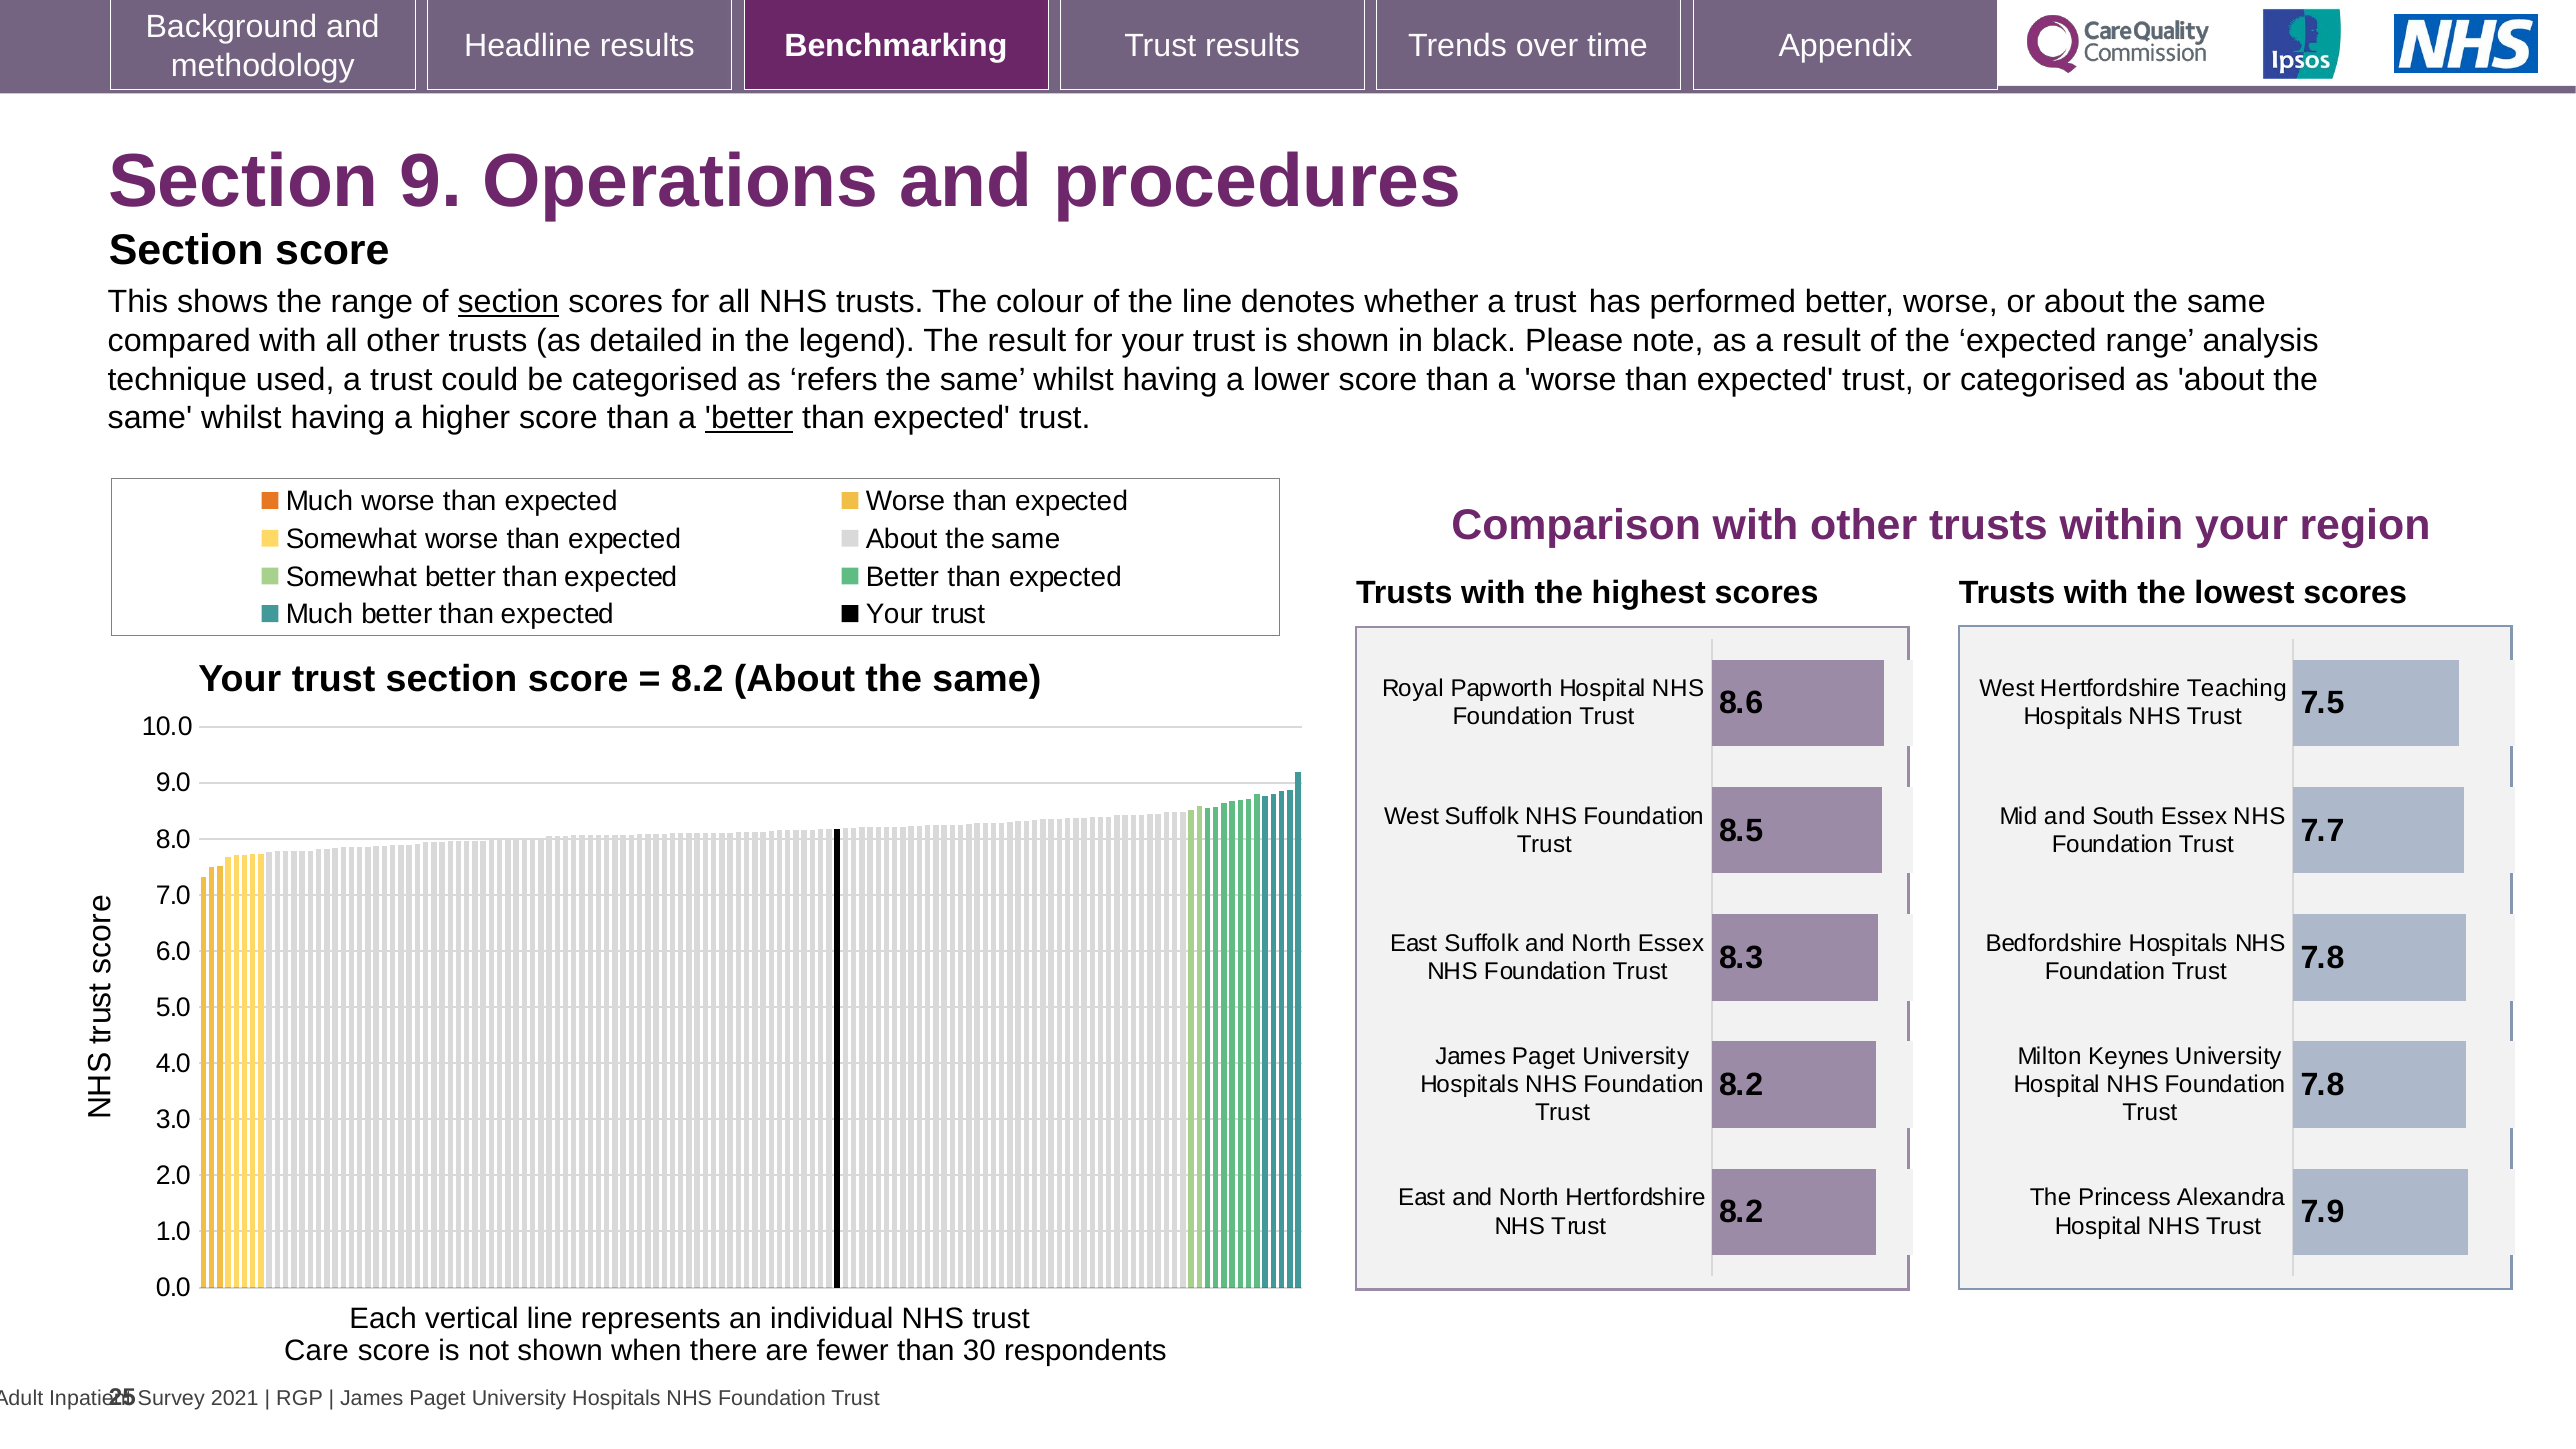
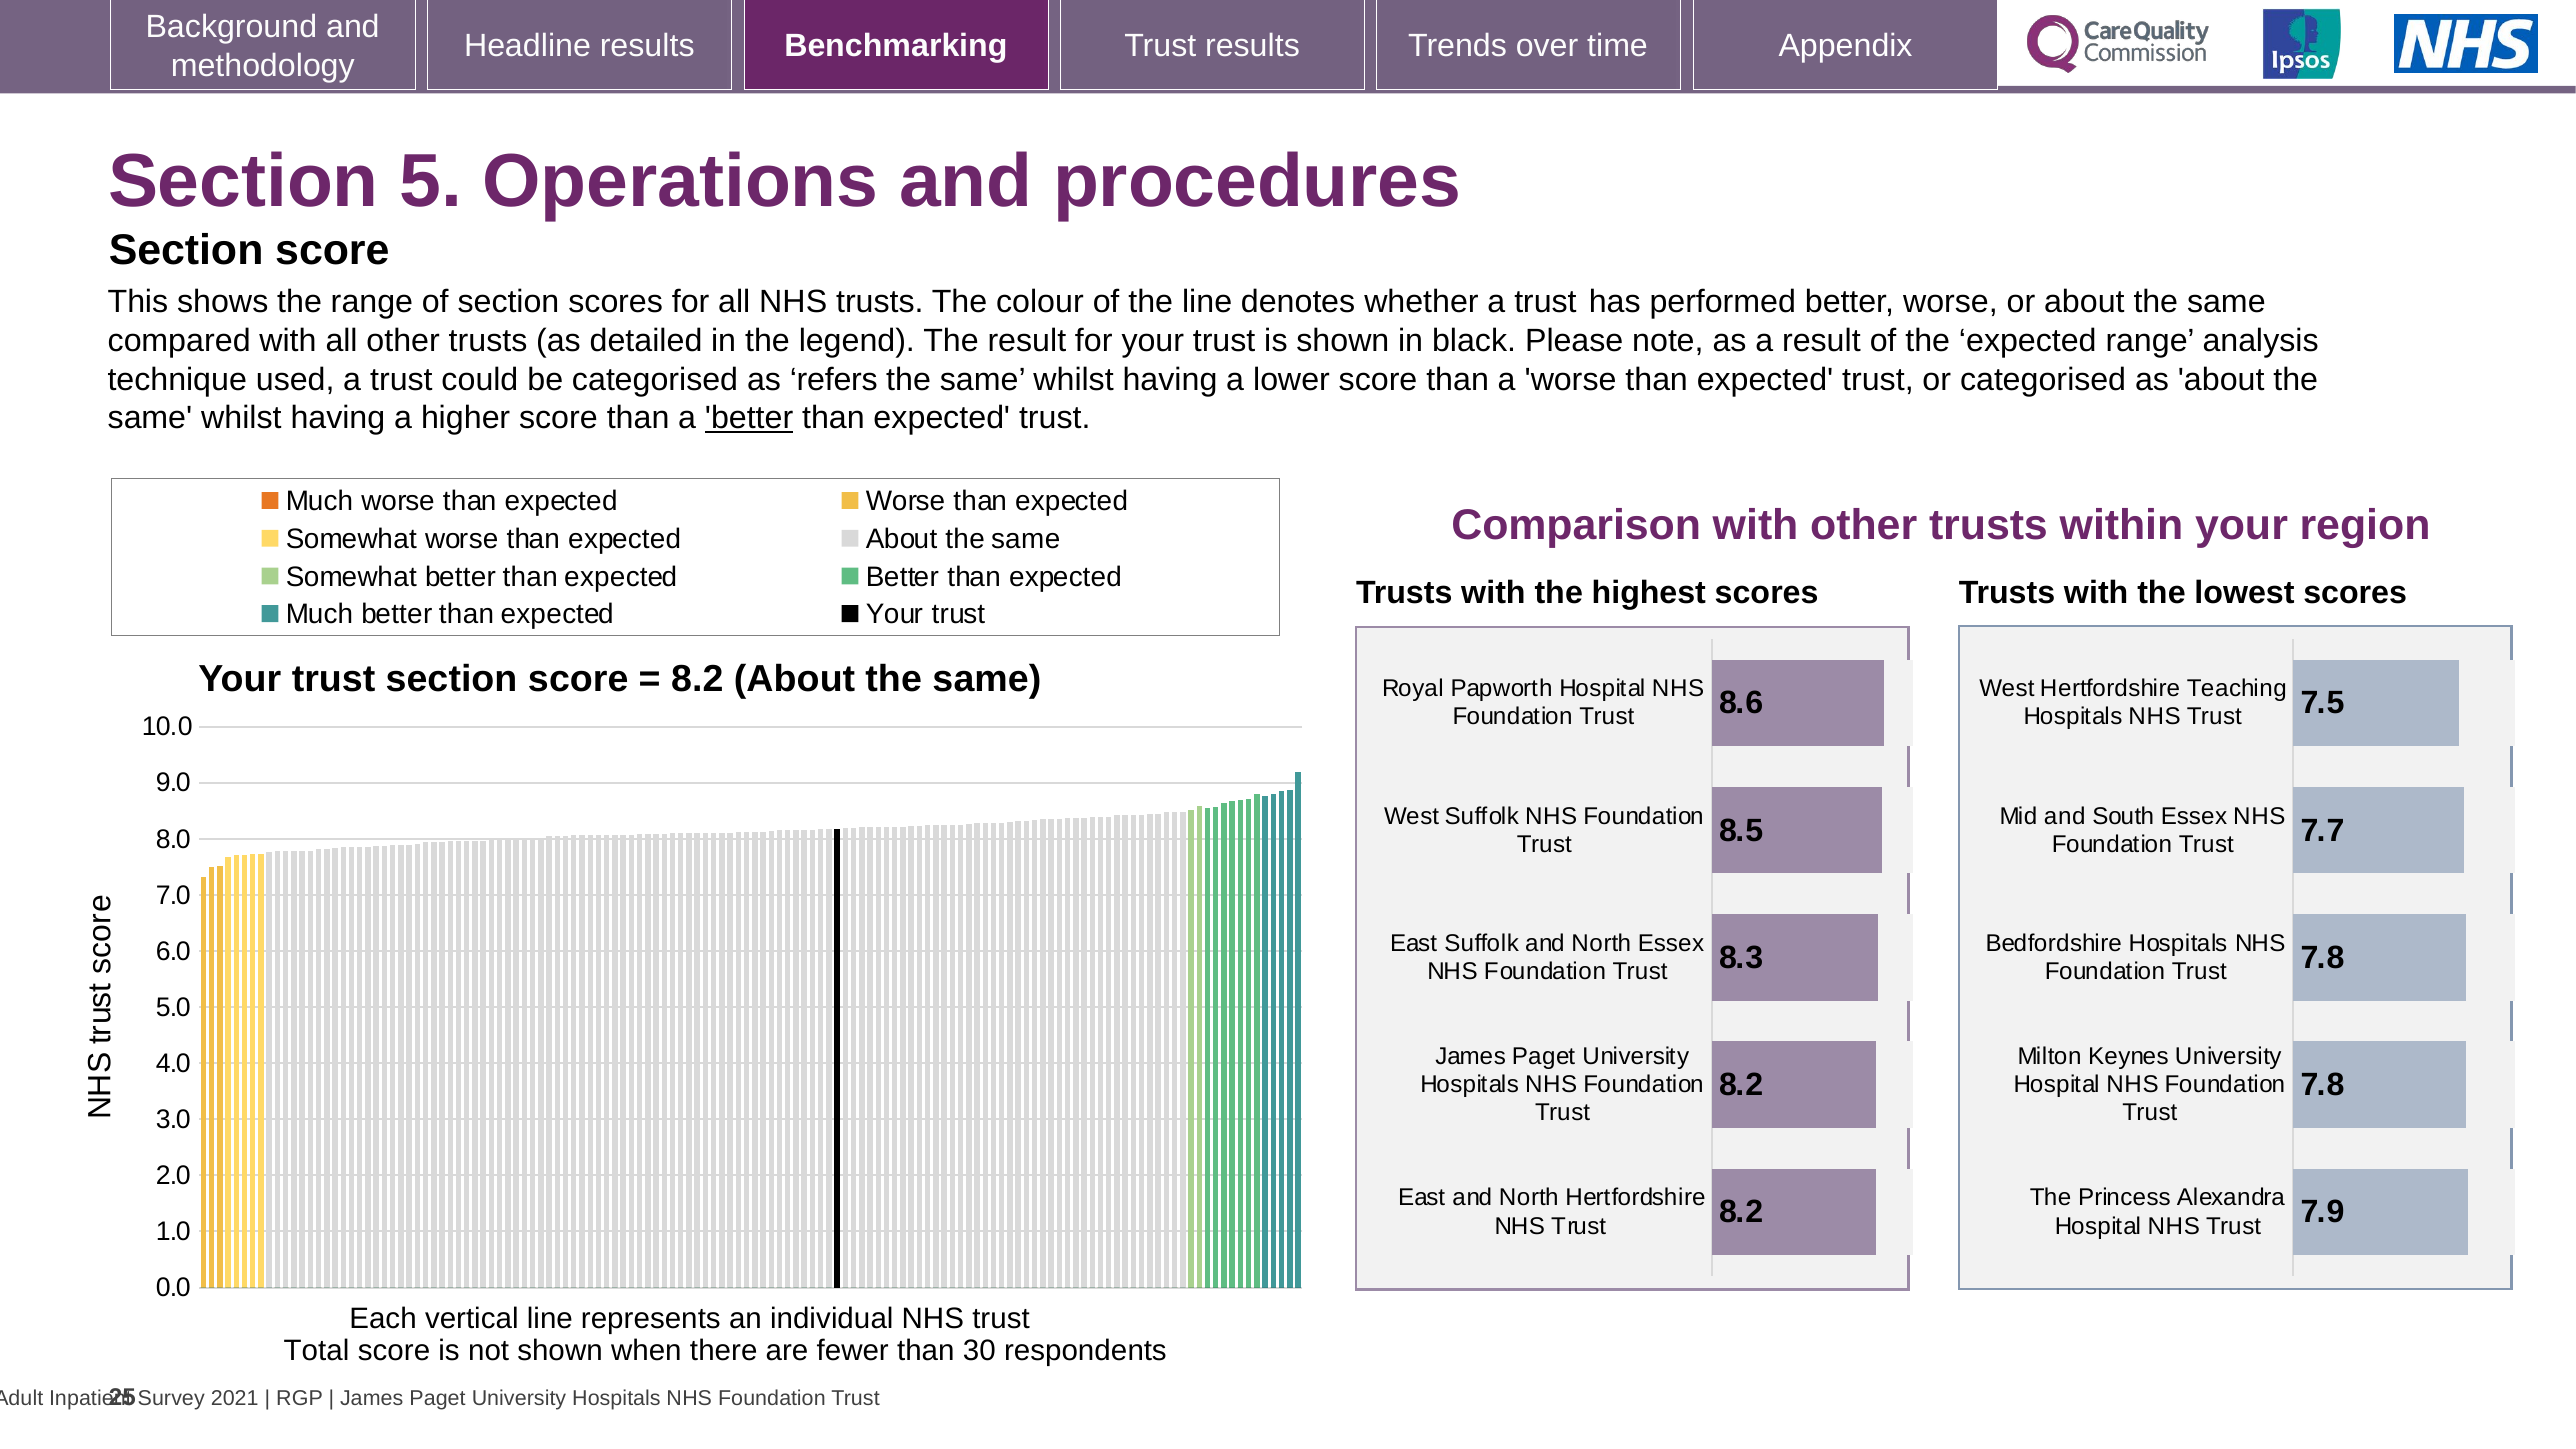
9: 9 -> 5
section at (508, 302) underline: present -> none
Care: Care -> Total
